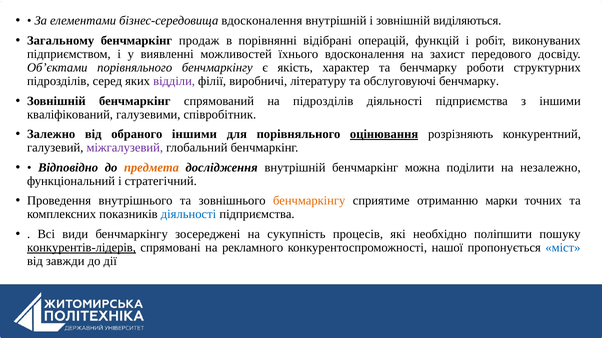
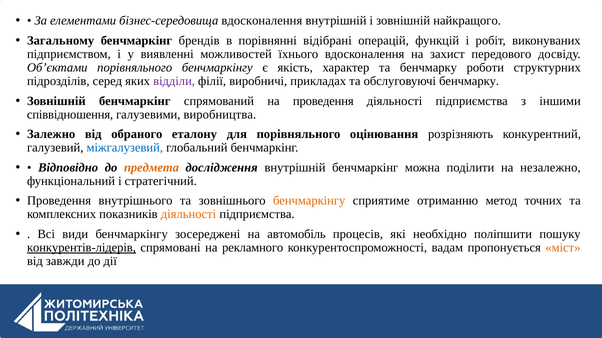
виділяються: виділяються -> найкращого
продаж: продаж -> брендів
літературу: літературу -> прикладах
на підрозділів: підрозділів -> проведення
кваліфікований: кваліфікований -> співвідношення
співробітник: співробітник -> виробництва
обраного іншими: іншими -> еталону
оцінювання underline: present -> none
міжгалузевий colour: purple -> blue
марки: марки -> метод
діяльності at (188, 215) colour: blue -> orange
сукупність: сукупність -> автомобіль
нашої: нашої -> вадам
міст colour: blue -> orange
